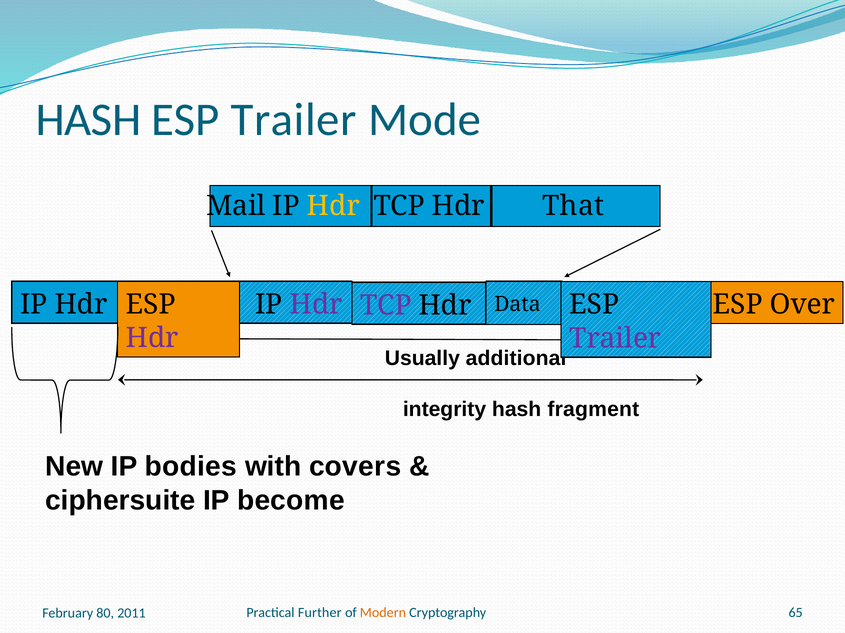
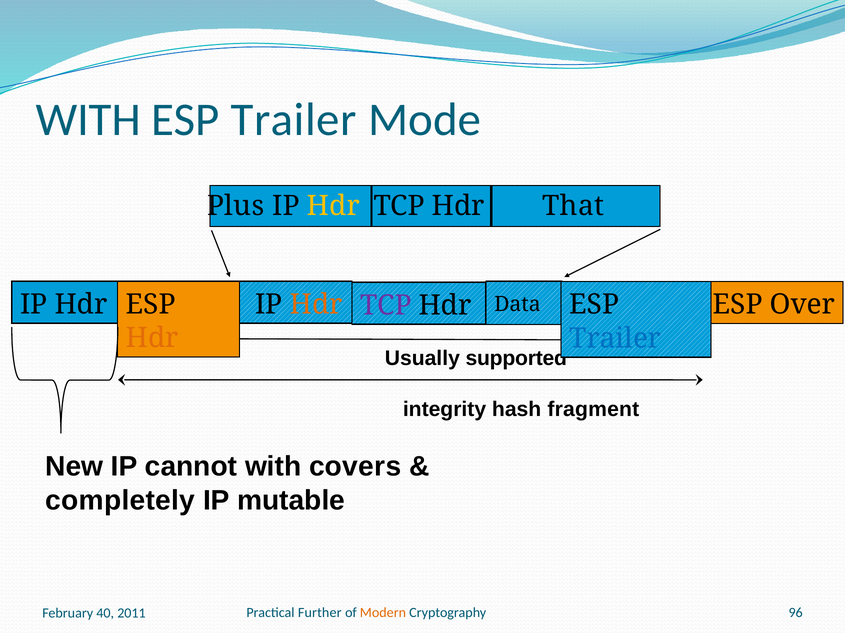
HASH at (88, 120): HASH -> WITH
Mail: Mail -> Plus
Hdr at (316, 305) colour: purple -> orange
Hdr at (152, 338) colour: purple -> orange
Trailer at (615, 339) colour: purple -> blue
additional: additional -> supported
bodies: bodies -> cannot
ciphersuite: ciphersuite -> completely
become: become -> mutable
65: 65 -> 96
80: 80 -> 40
